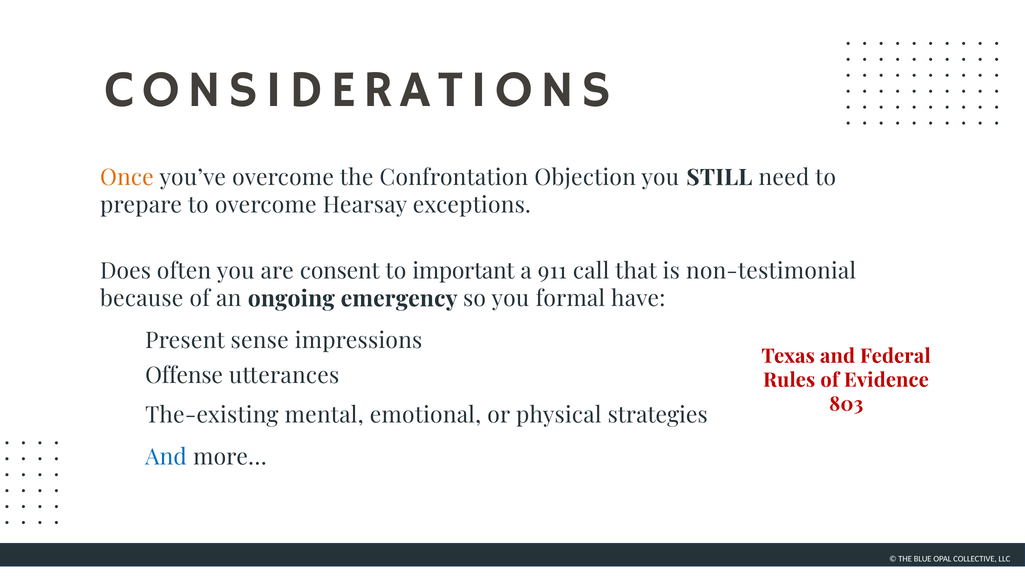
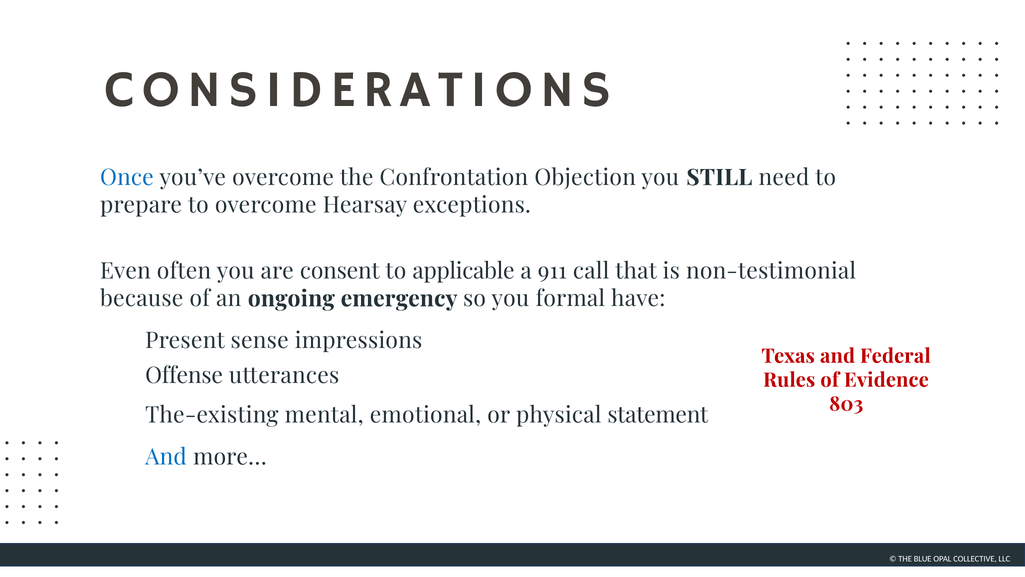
Once colour: orange -> blue
Does: Does -> Even
important: important -> applicable
strategies: strategies -> statement
